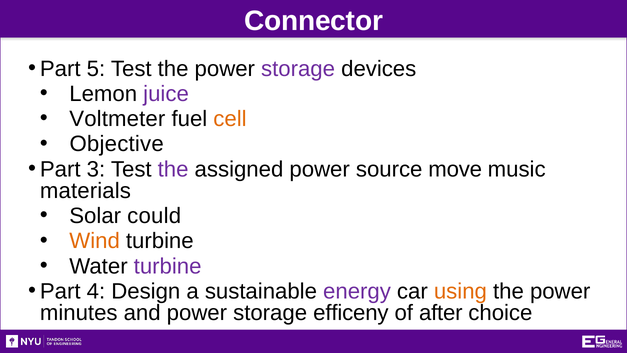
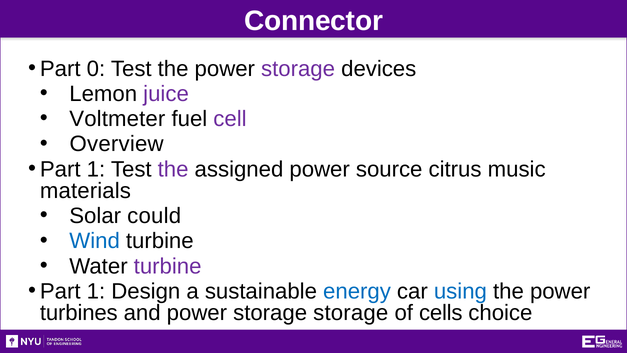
5: 5 -> 0
cell colour: orange -> purple
Objective: Objective -> Overview
3 at (96, 169): 3 -> 1
move: move -> citrus
Wind colour: orange -> blue
4 at (96, 291): 4 -> 1
energy colour: purple -> blue
using colour: orange -> blue
minutes: minutes -> turbines
storage efficeny: efficeny -> storage
after: after -> cells
